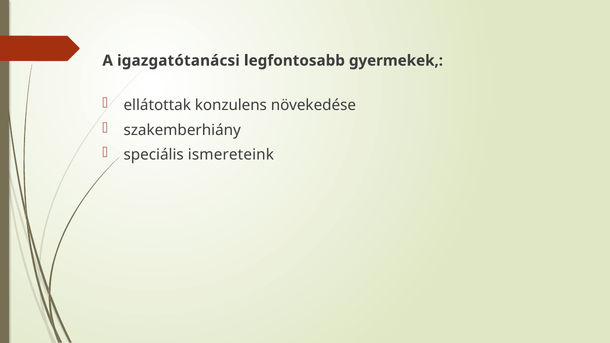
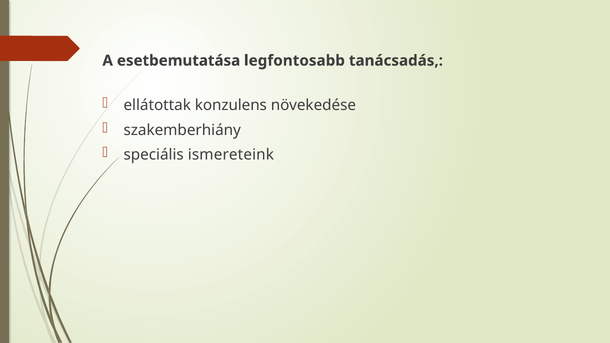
igazgatótanácsi: igazgatótanácsi -> esetbemutatása
gyermekek: gyermekek -> tanácsadás
